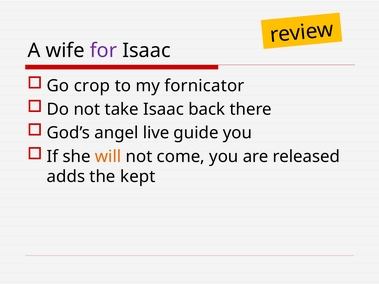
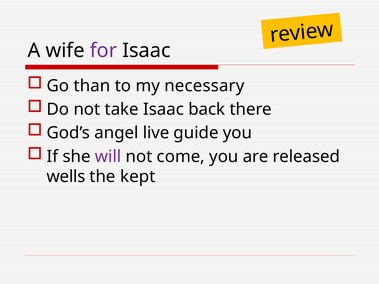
crop: crop -> than
fornicator: fornicator -> necessary
will colour: orange -> purple
adds: adds -> wells
